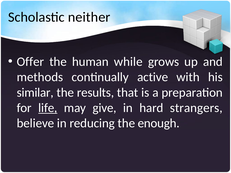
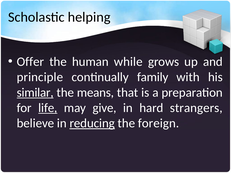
neither: neither -> helping
methods: methods -> principle
active: active -> family
similar underline: none -> present
results: results -> means
reducing underline: none -> present
enough: enough -> foreign
